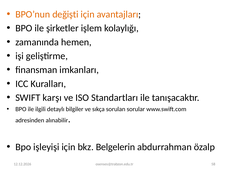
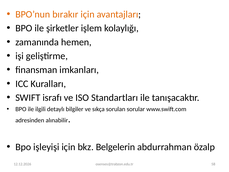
değişti: değişti -> bırakır
karşı: karşı -> israfı
